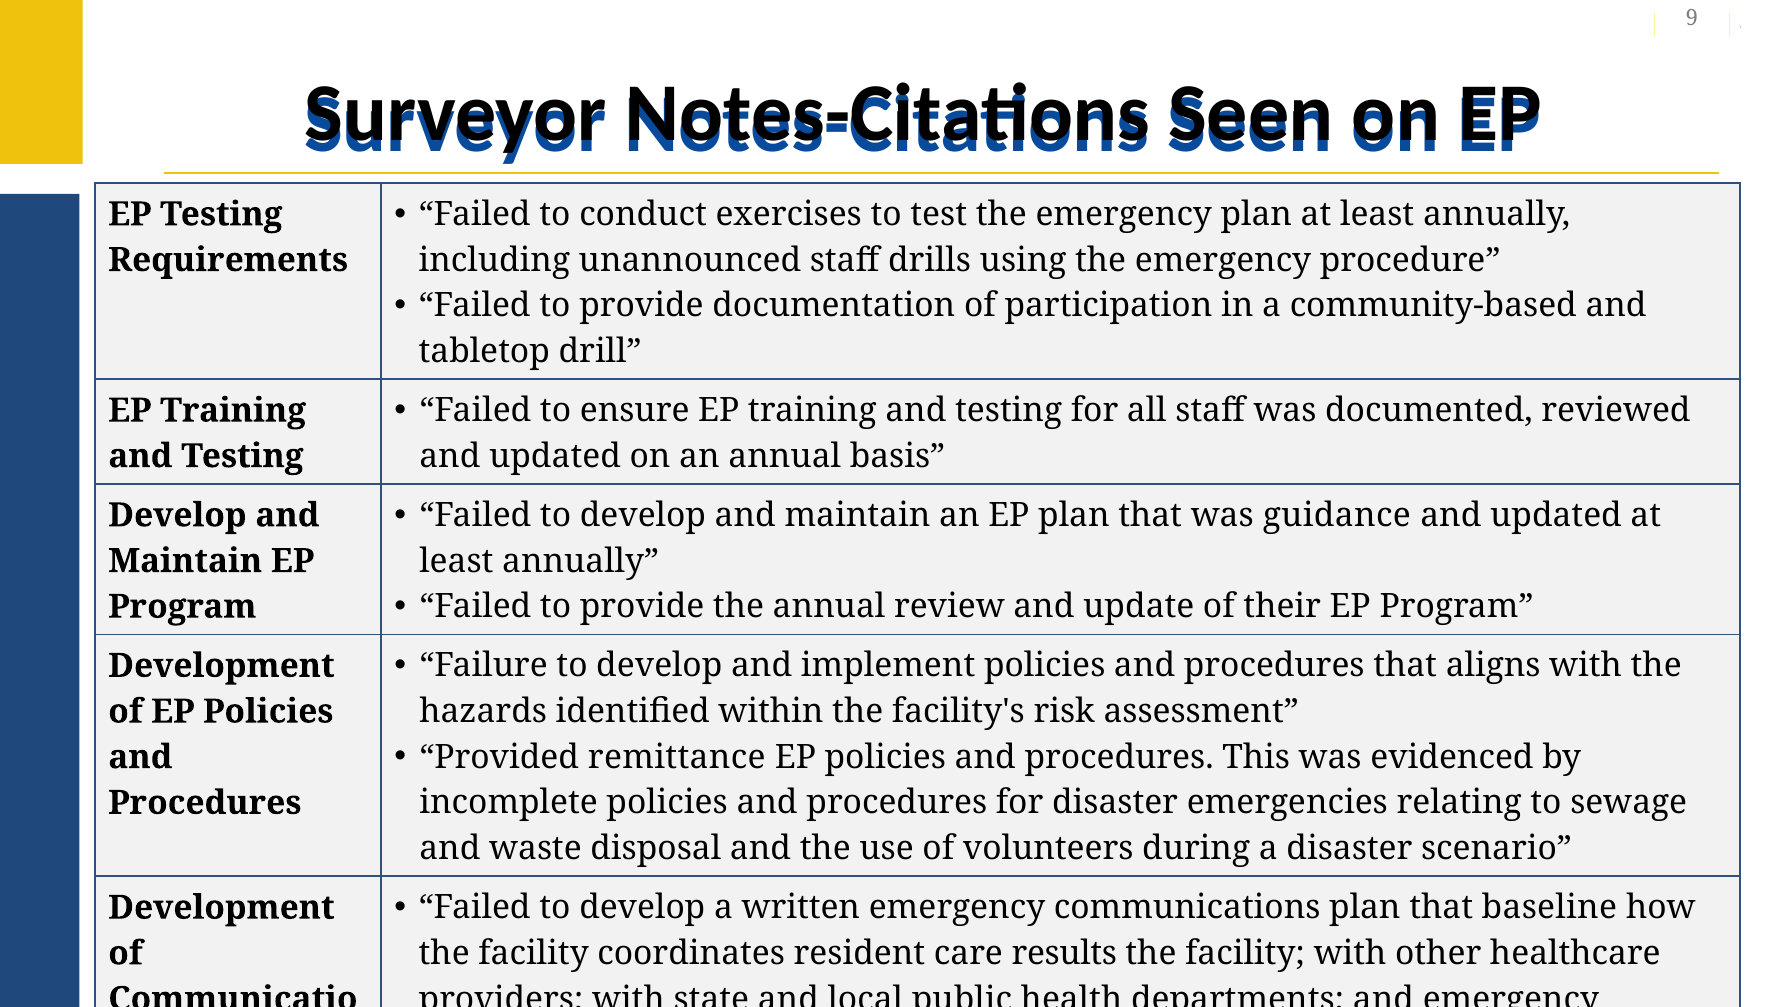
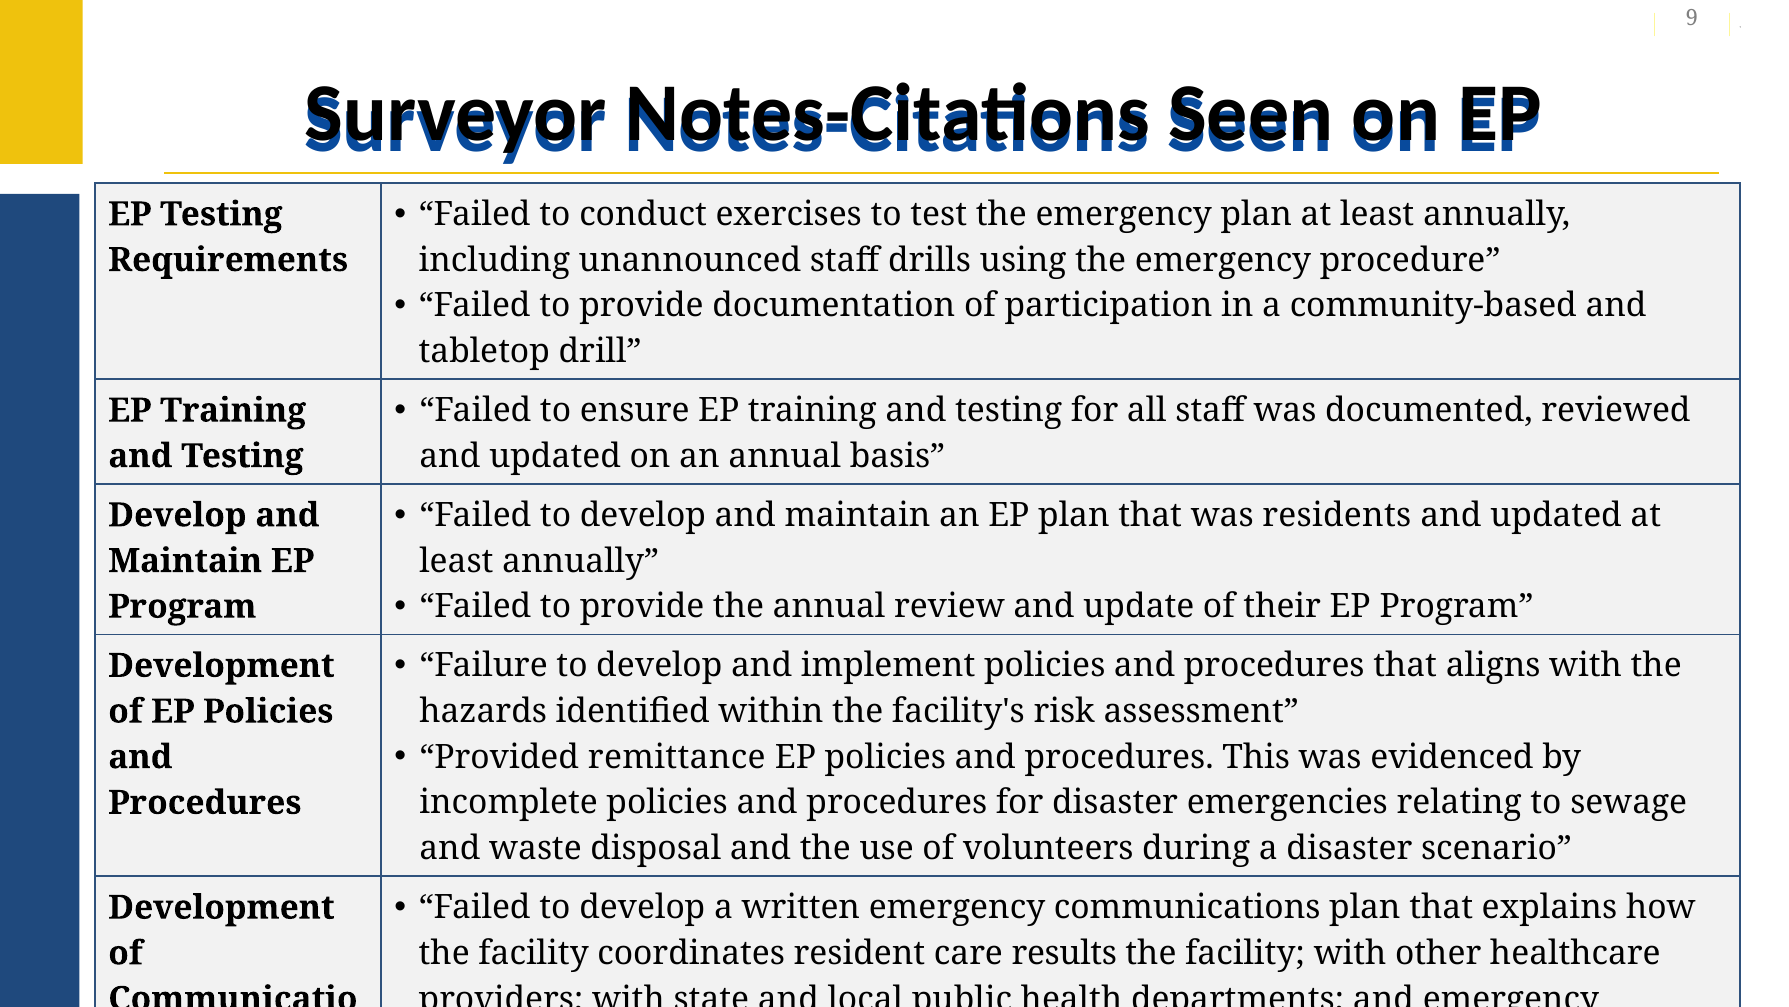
guidance: guidance -> residents
baseline: baseline -> explains
